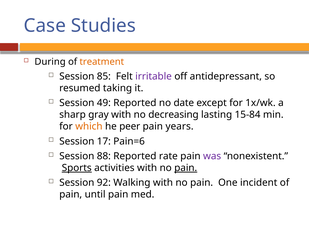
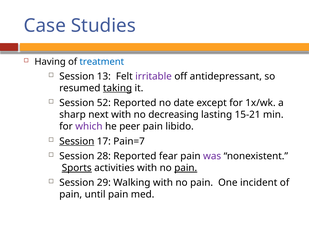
During: During -> Having
treatment colour: orange -> blue
85: 85 -> 13
taking underline: none -> present
49: 49 -> 52
gray: gray -> next
15-84: 15-84 -> 15-21
which colour: orange -> purple
years: years -> libido
Session at (77, 142) underline: none -> present
Pain=6: Pain=6 -> Pain=7
88: 88 -> 28
rate: rate -> fear
92: 92 -> 29
